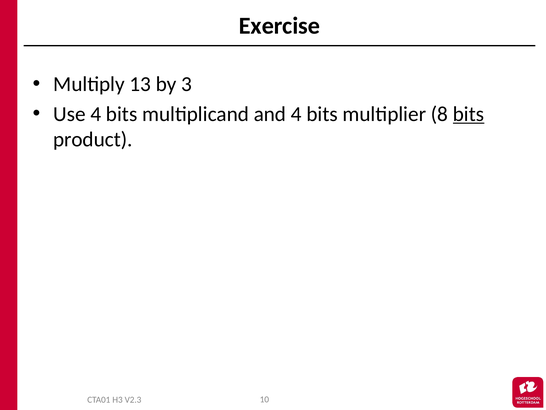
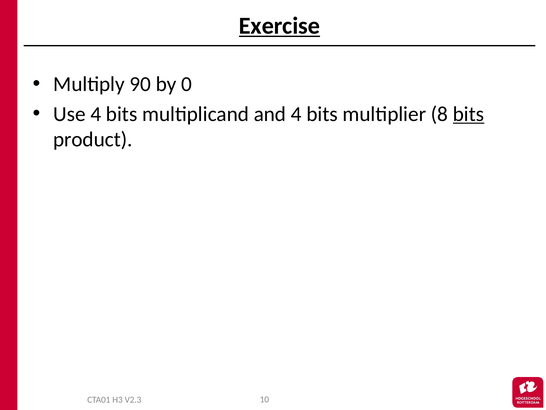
Exercise underline: none -> present
13: 13 -> 90
3: 3 -> 0
